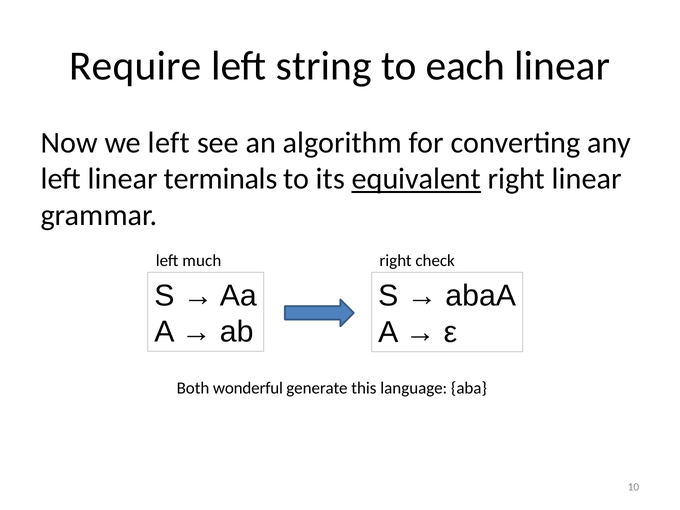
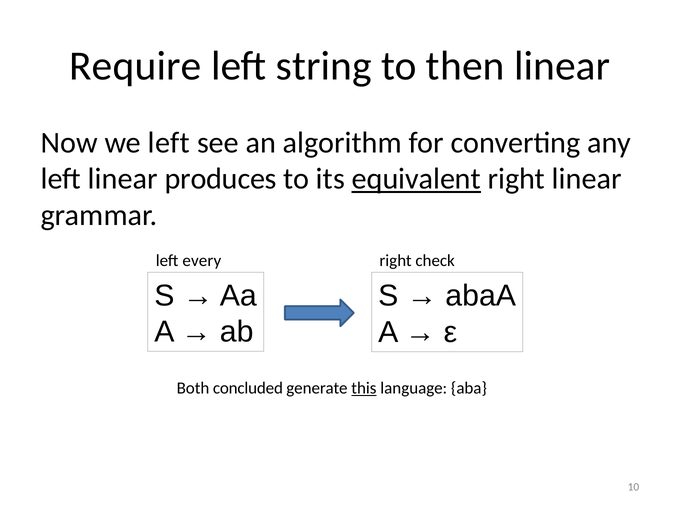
each: each -> then
terminals: terminals -> produces
much: much -> every
wonderful: wonderful -> concluded
this underline: none -> present
